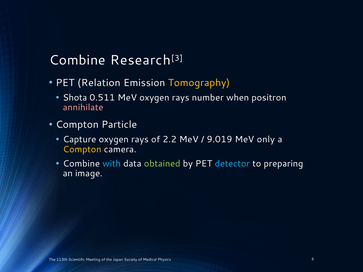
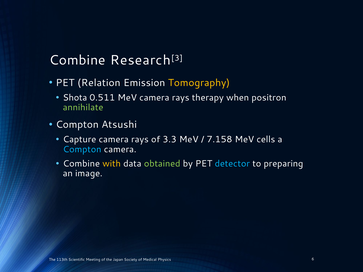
MeV oxygen: oxygen -> camera
number: number -> therapy
annihilate colour: pink -> light green
Particle: Particle -> Atsushi
Capture oxygen: oxygen -> camera
2.2: 2.2 -> 3.3
9.019: 9.019 -> 7.158
only: only -> cells
Compton at (82, 149) colour: yellow -> light blue
with colour: light blue -> yellow
